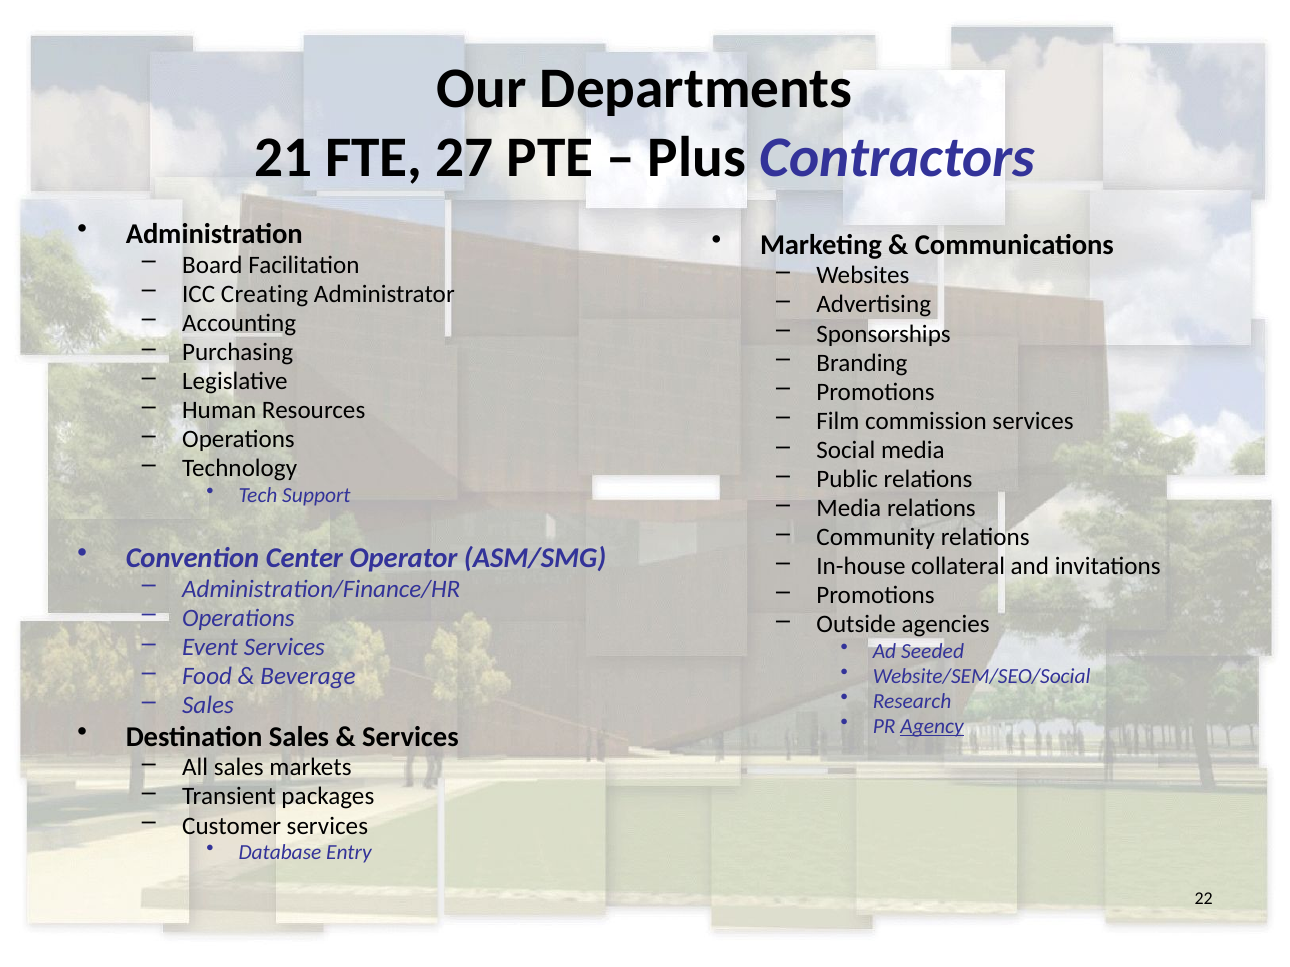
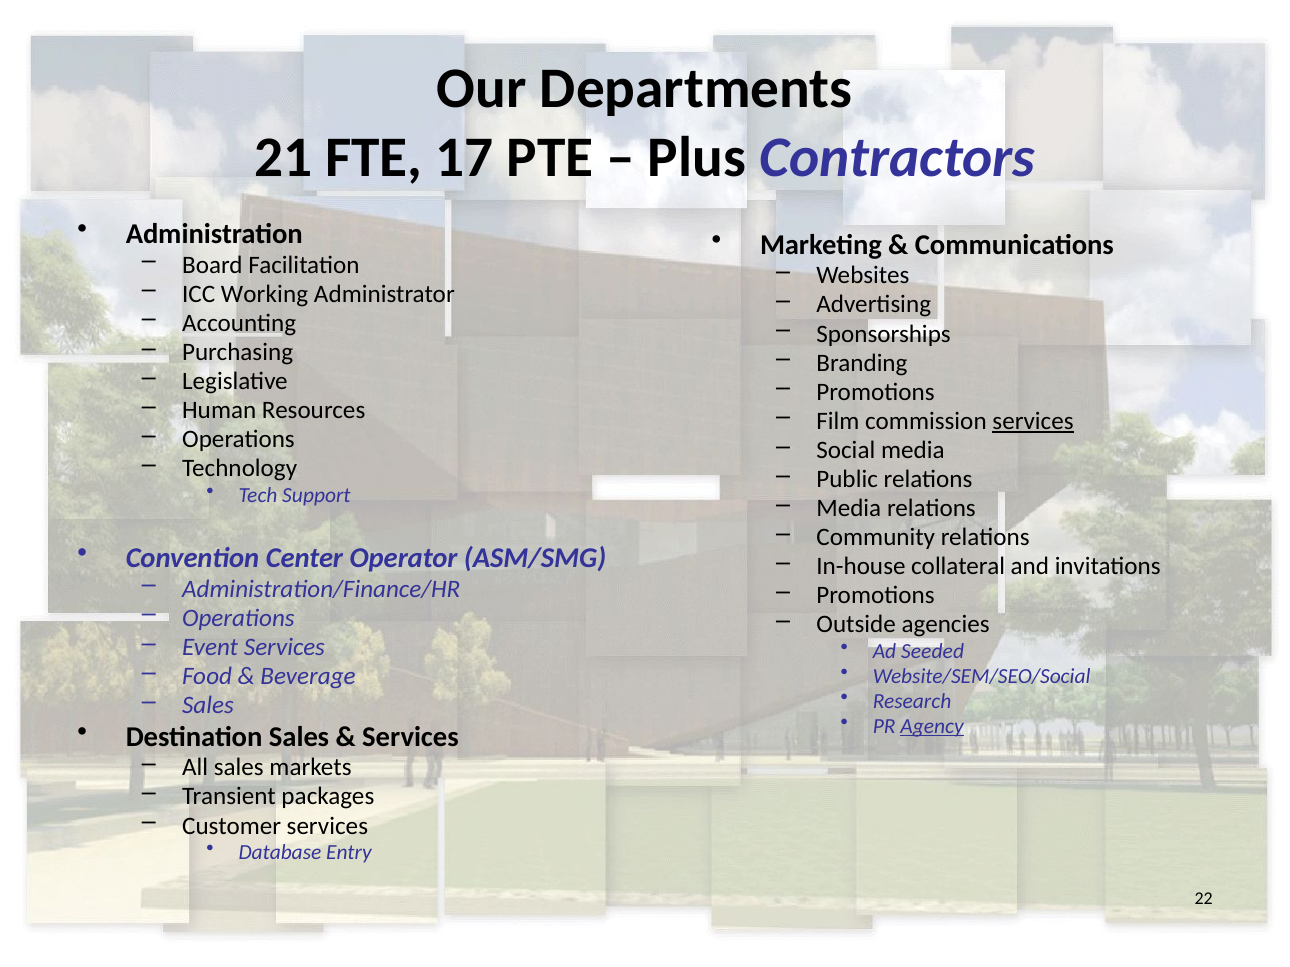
27: 27 -> 17
Creating: Creating -> Working
services at (1033, 421) underline: none -> present
